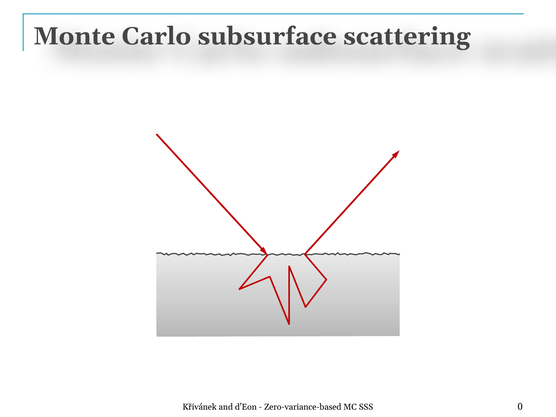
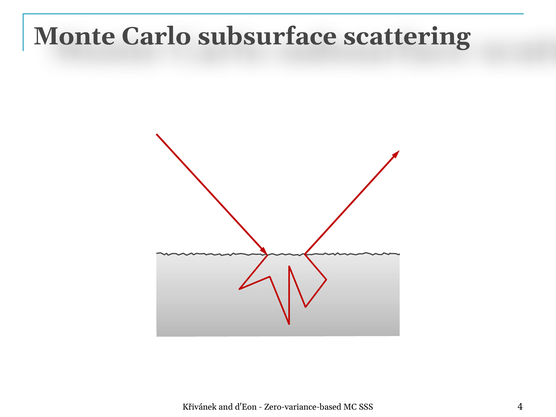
0: 0 -> 4
